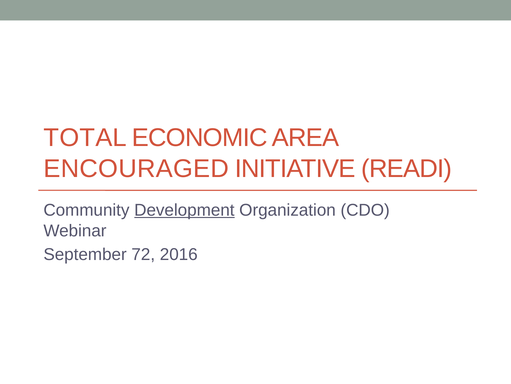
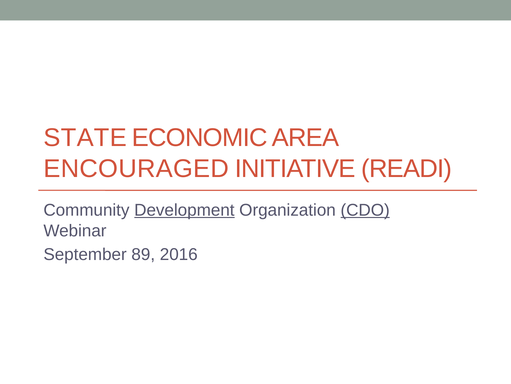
TOTAL: TOTAL -> STATE
CDO underline: none -> present
72: 72 -> 89
